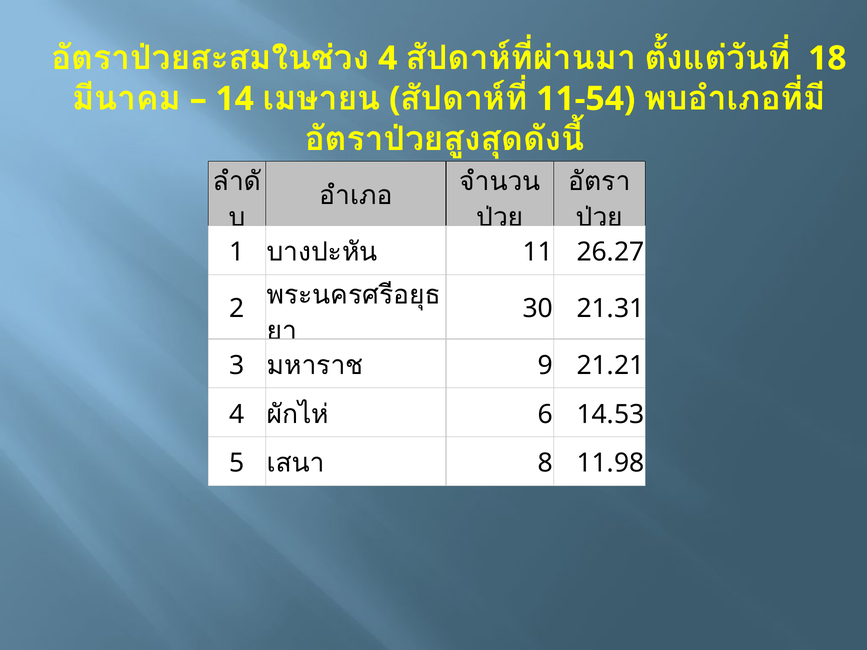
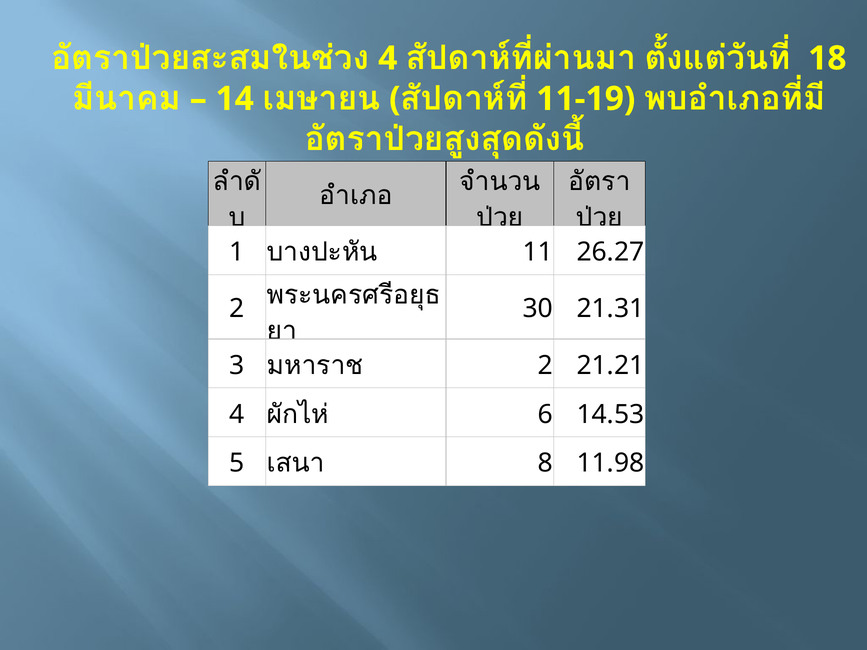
11-54: 11-54 -> 11-19
9 at (545, 366): 9 -> 2
